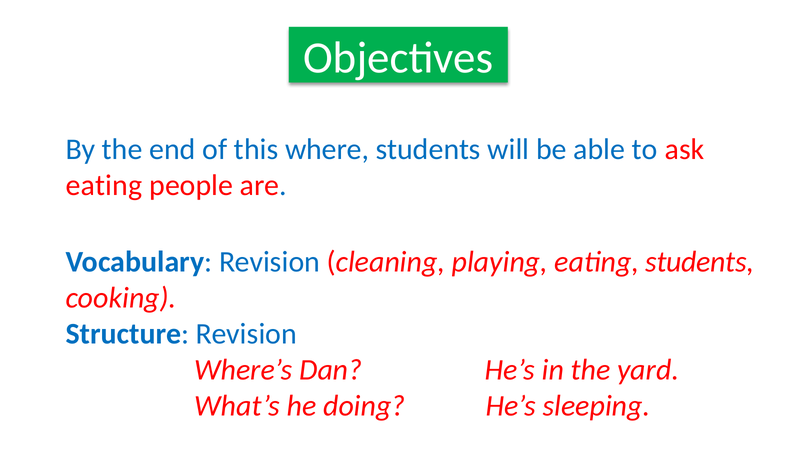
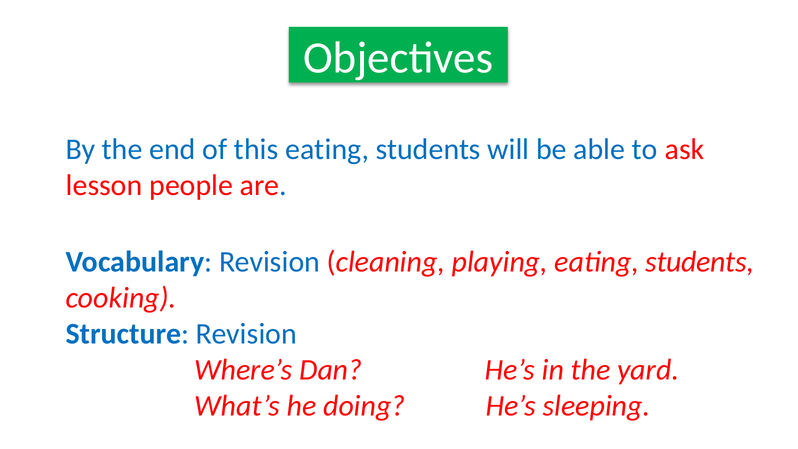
this where: where -> eating
eating at (104, 185): eating -> lesson
